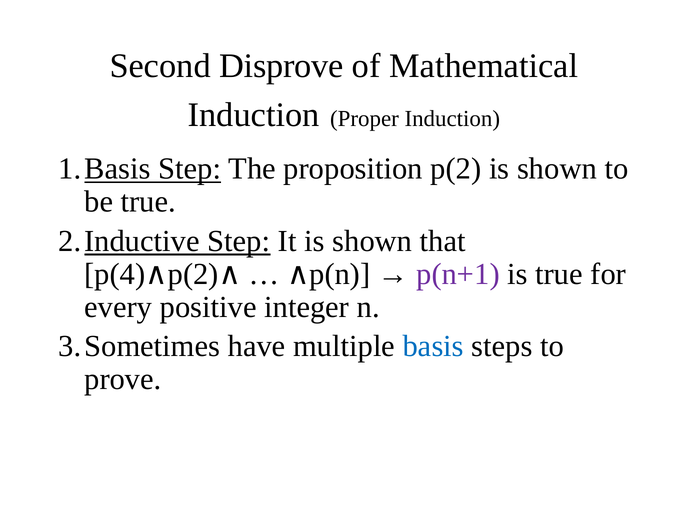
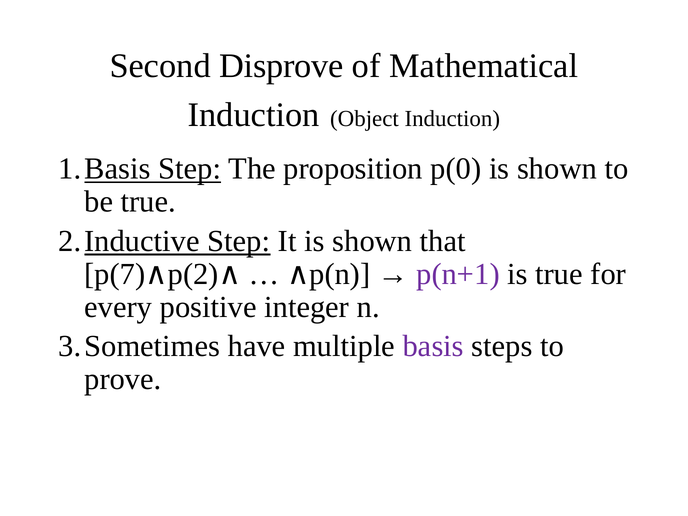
Proper: Proper -> Object
proposition p(2: p(2 -> p(0
p(4: p(4 -> p(7
basis colour: blue -> purple
